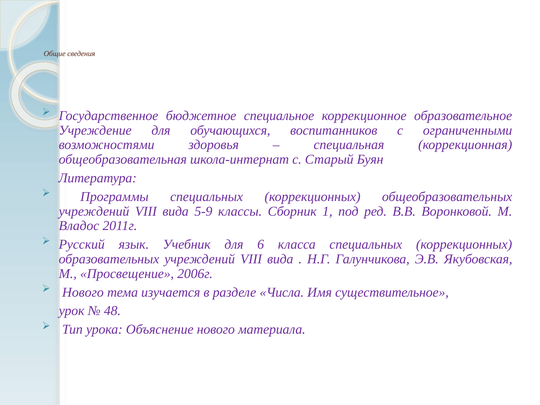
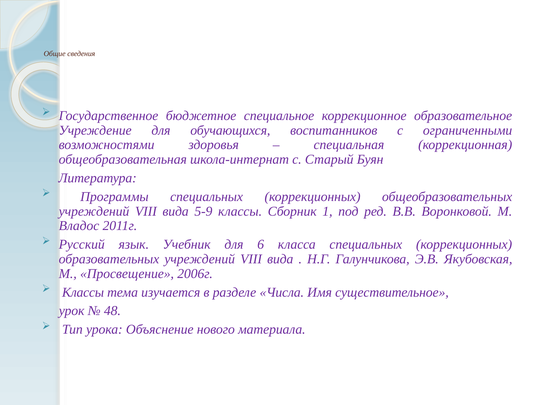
Нового at (83, 292): Нового -> Классы
